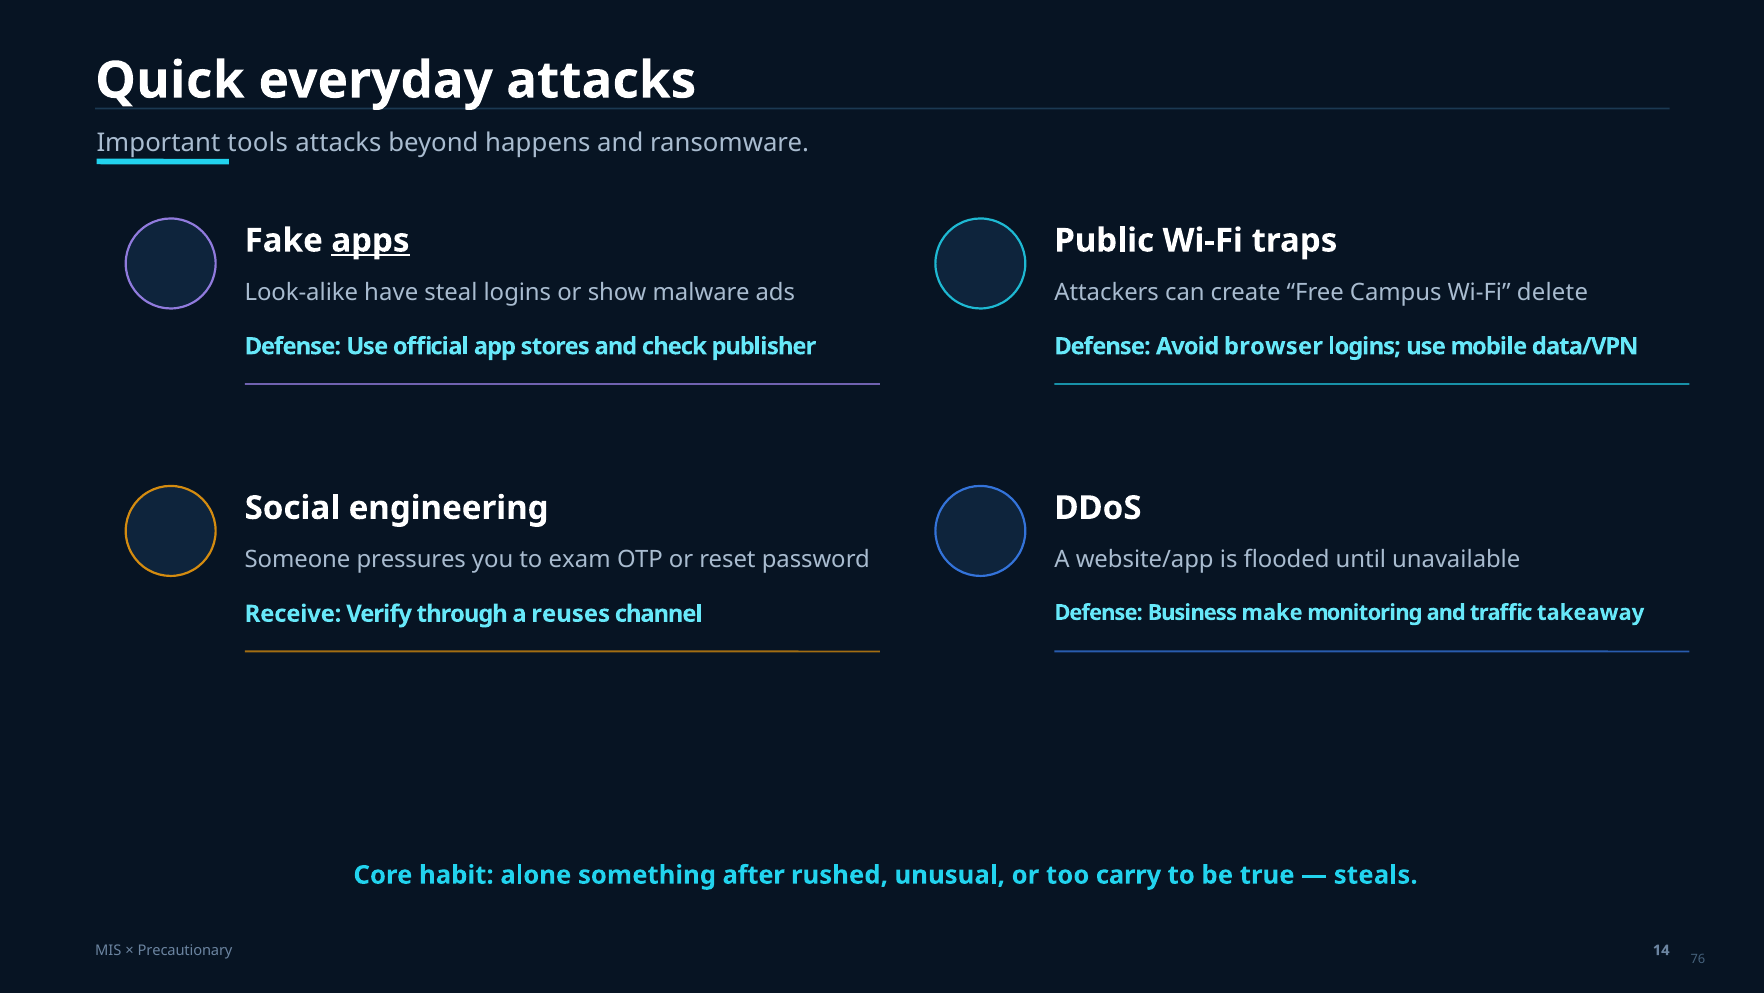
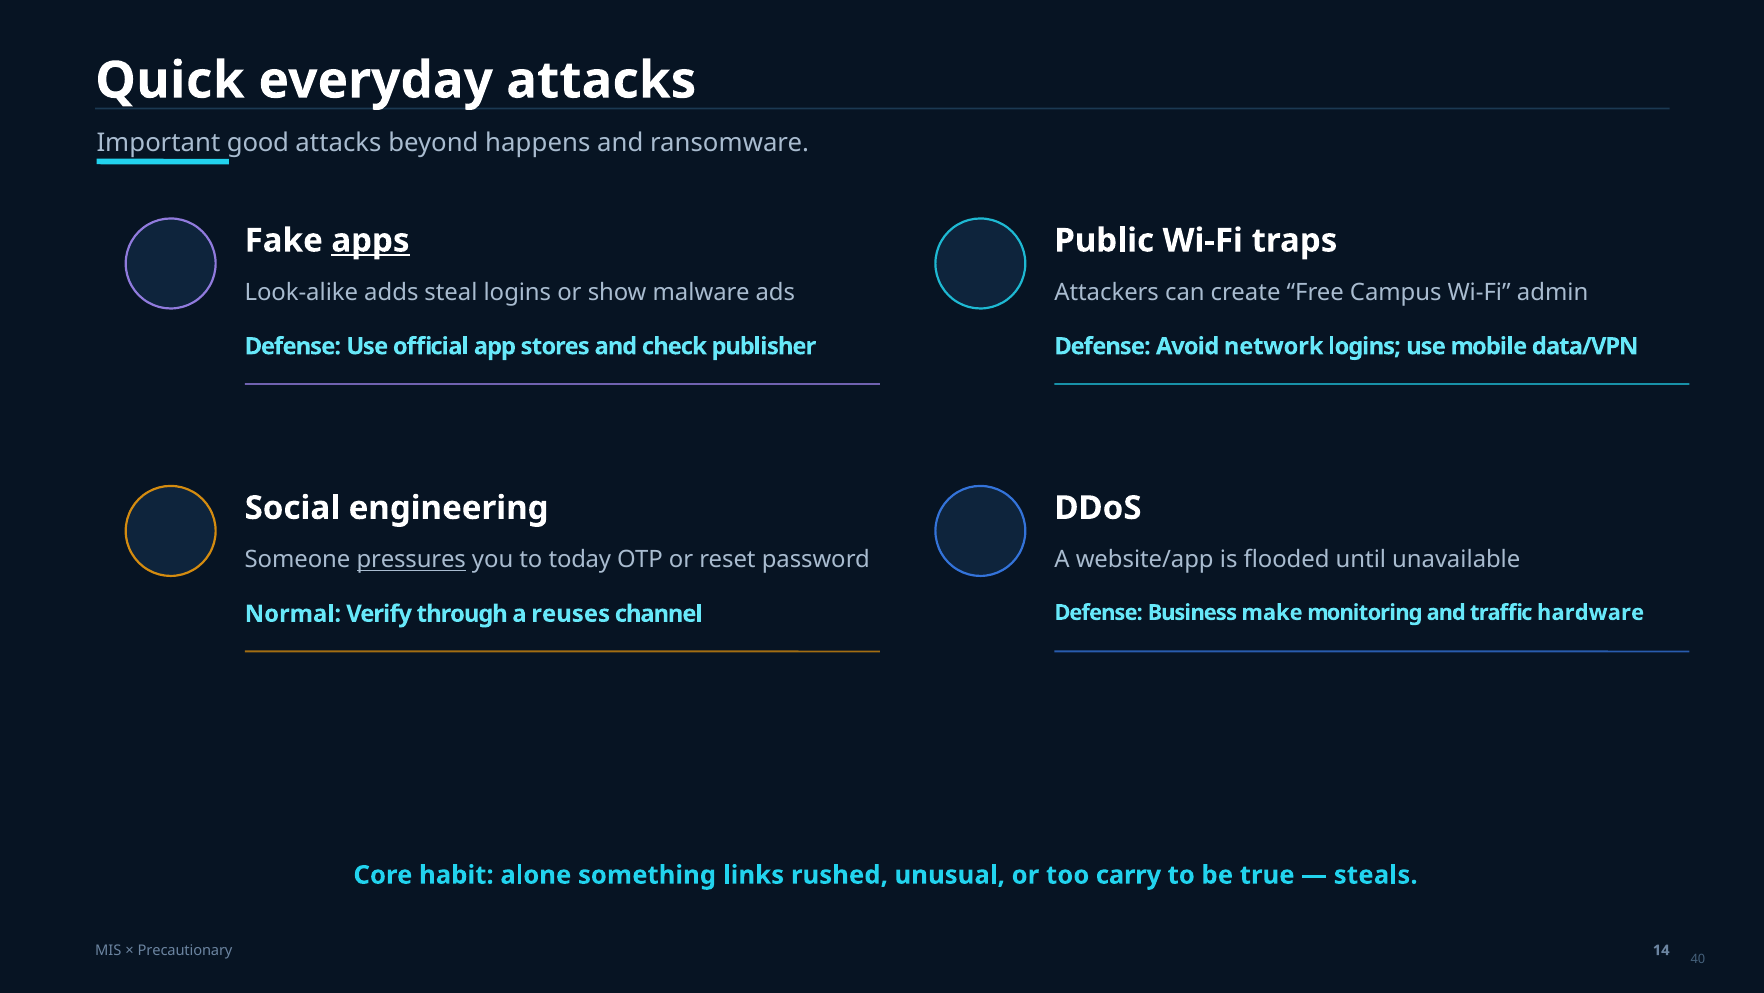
tools: tools -> good
have: have -> adds
delete: delete -> admin
browser: browser -> network
pressures underline: none -> present
exam: exam -> today
takeaway: takeaway -> hardware
Receive: Receive -> Normal
after: after -> links
76: 76 -> 40
